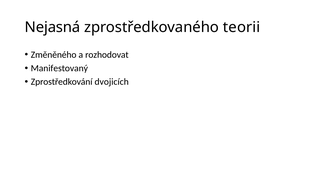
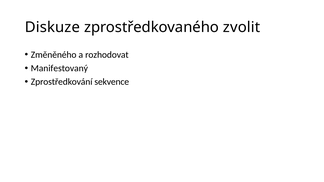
Nejasná: Nejasná -> Diskuze
teorii: teorii -> zvolit
dvojicích: dvojicích -> sekvence
